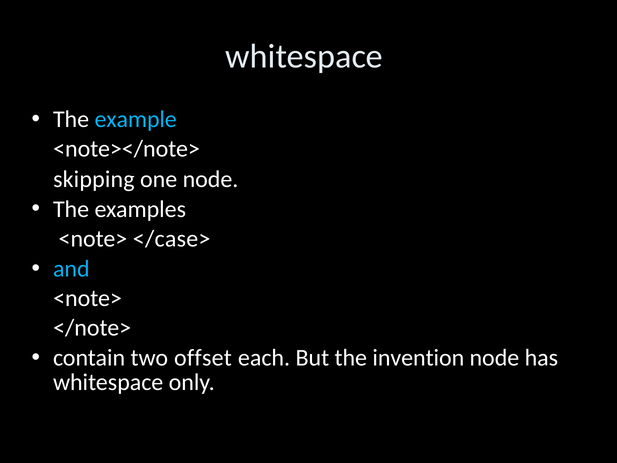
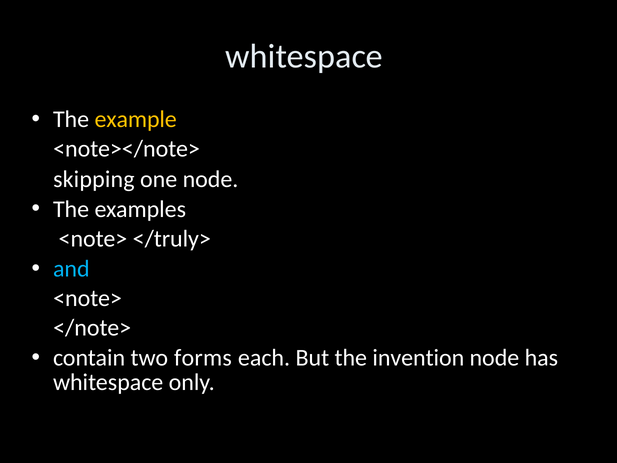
example colour: light blue -> yellow
</case>: </case> -> </truly>
offset: offset -> forms
